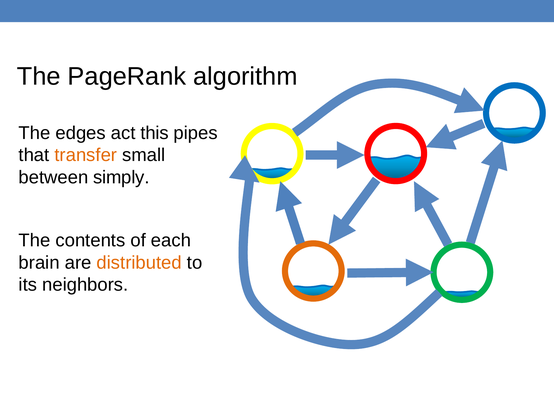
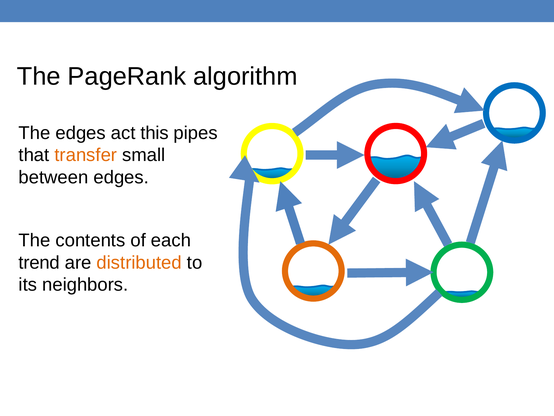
between simply: simply -> edges
brain: brain -> trend
